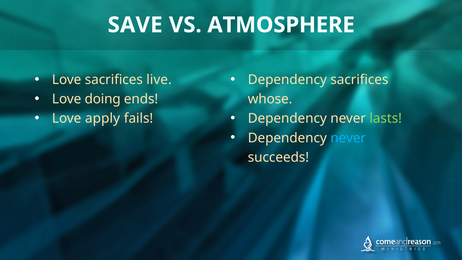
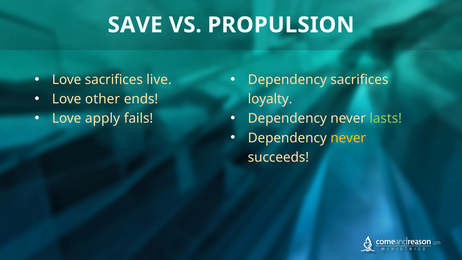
ATMOSPHERE: ATMOSPHERE -> PROPULSION
doing: doing -> other
whose: whose -> loyalty
never at (348, 138) colour: light blue -> yellow
